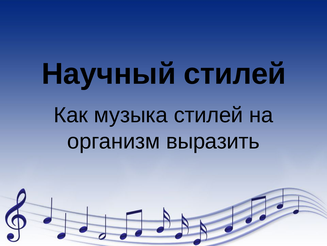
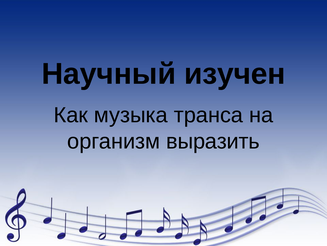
Научный стилей: стилей -> изучен
музыка стилей: стилей -> транса
